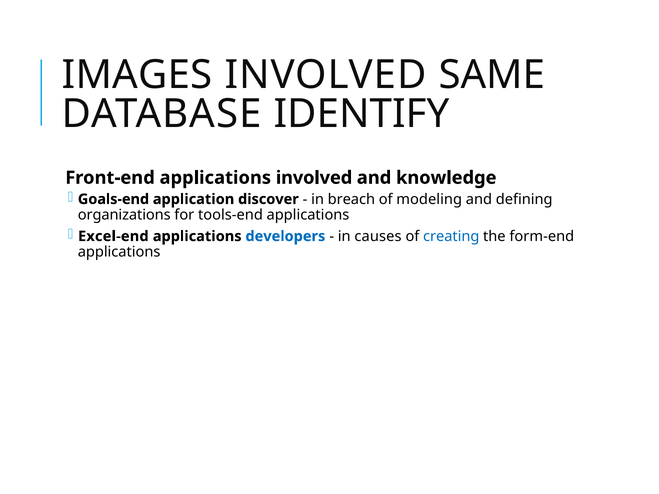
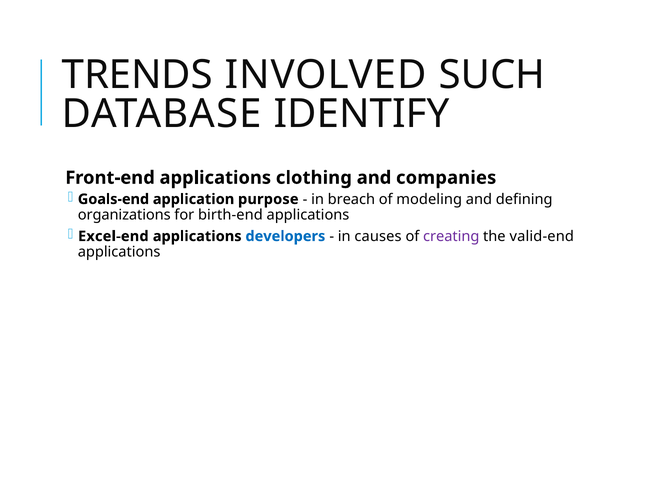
IMAGES: IMAGES -> TRENDS
SAME: SAME -> SUCH
applications involved: involved -> clothing
knowledge: knowledge -> companies
discover: discover -> purpose
tools-end: tools-end -> birth-end
creating colour: blue -> purple
form-end: form-end -> valid-end
